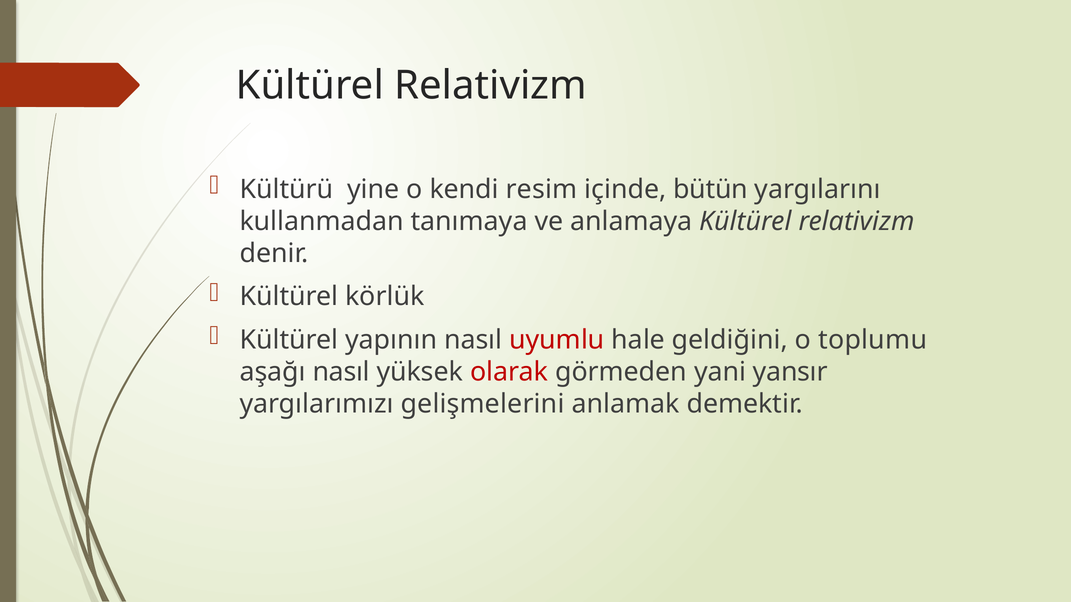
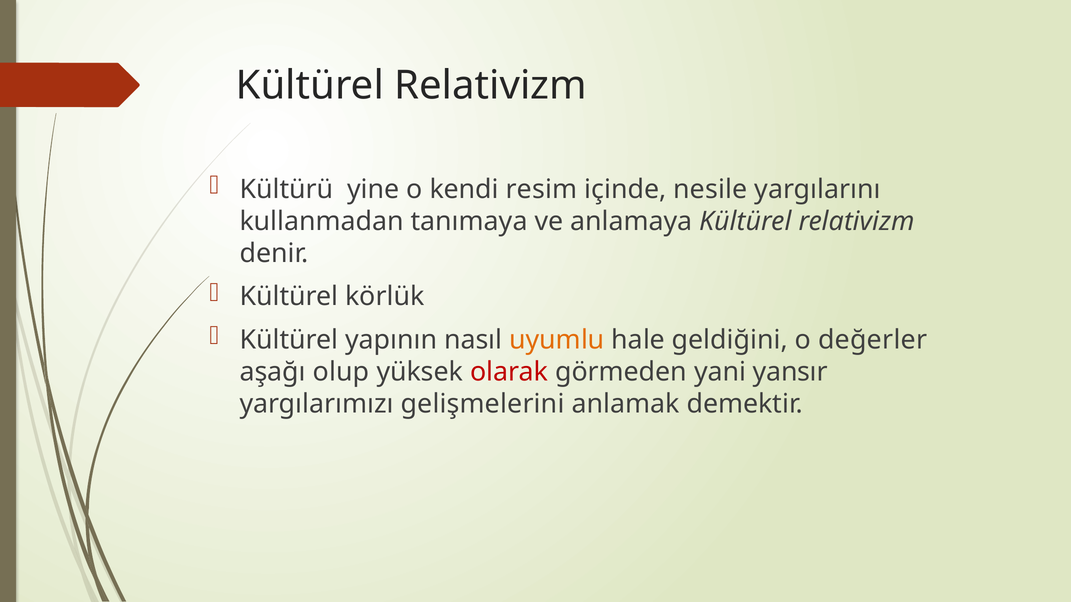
bütün: bütün -> nesile
uyumlu colour: red -> orange
toplumu: toplumu -> değerler
aşağı nasıl: nasıl -> olup
